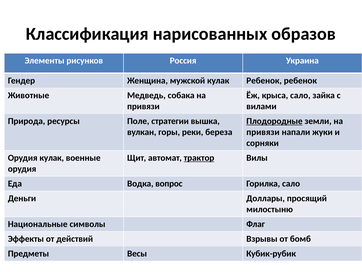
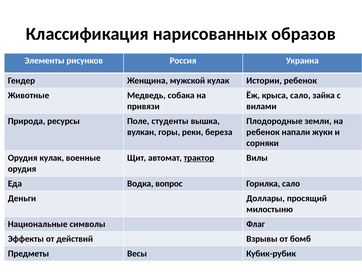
кулак Ребенок: Ребенок -> Истории
стратегии: стратегии -> студенты
Плодородные underline: present -> none
привязи at (263, 132): привязи -> ребенок
